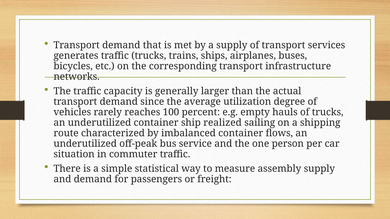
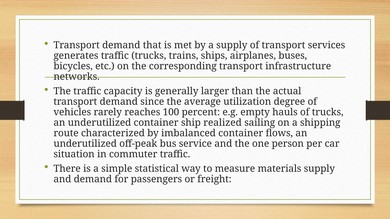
assembly: assembly -> materials
